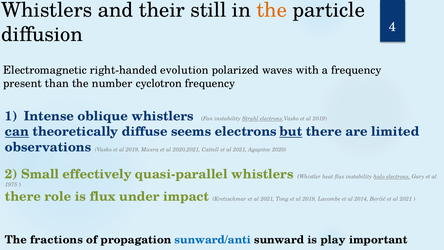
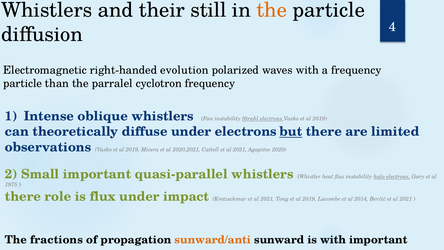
present at (23, 83): present -> particle
number: number -> parralel
can underline: present -> none
diffuse seems: seems -> under
Small effectively: effectively -> important
sunward/anti colour: blue -> orange
is play: play -> with
